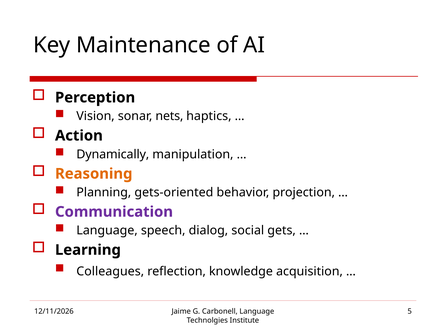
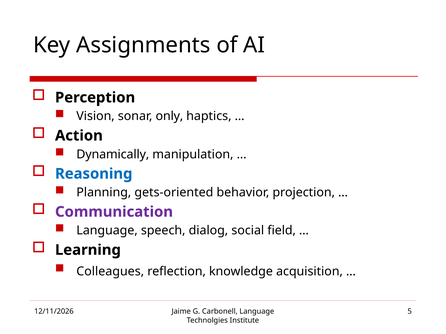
Maintenance: Maintenance -> Assignments
nets: nets -> only
Reasoning colour: orange -> blue
gets: gets -> field
